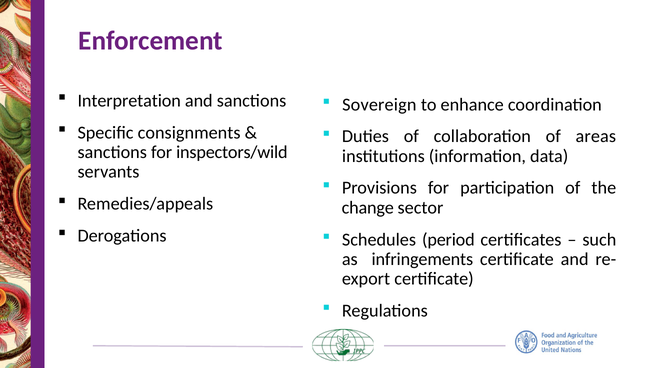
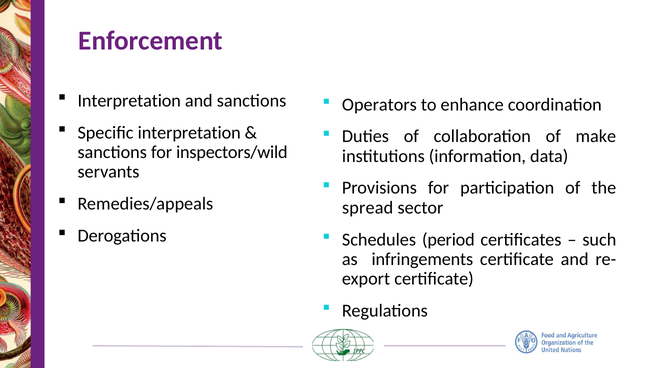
Sovereign: Sovereign -> Operators
Specific consignments: consignments -> interpretation
areas: areas -> make
change: change -> spread
